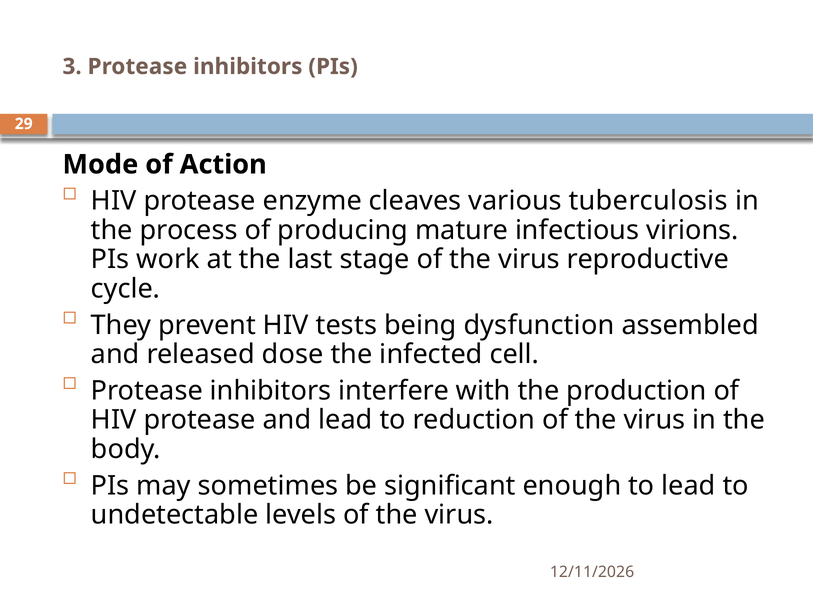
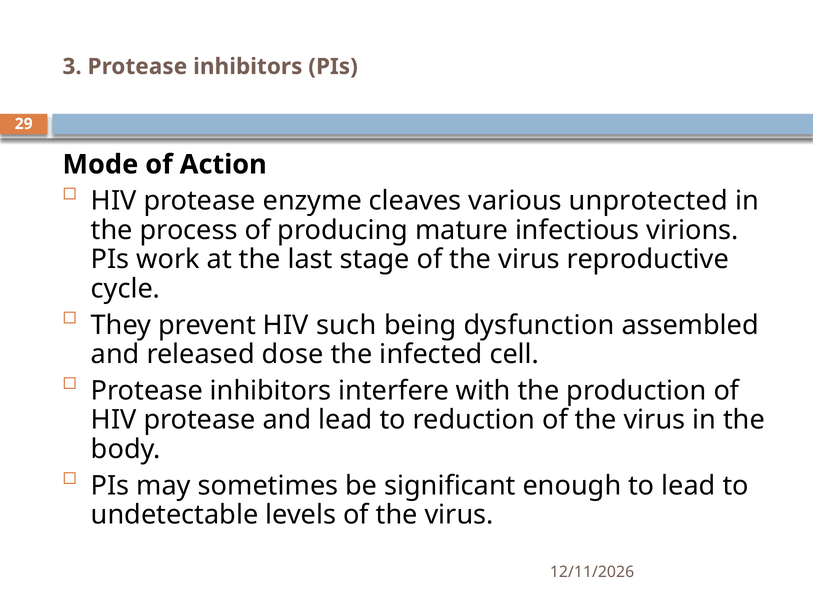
tuberculosis: tuberculosis -> unprotected
tests: tests -> such
